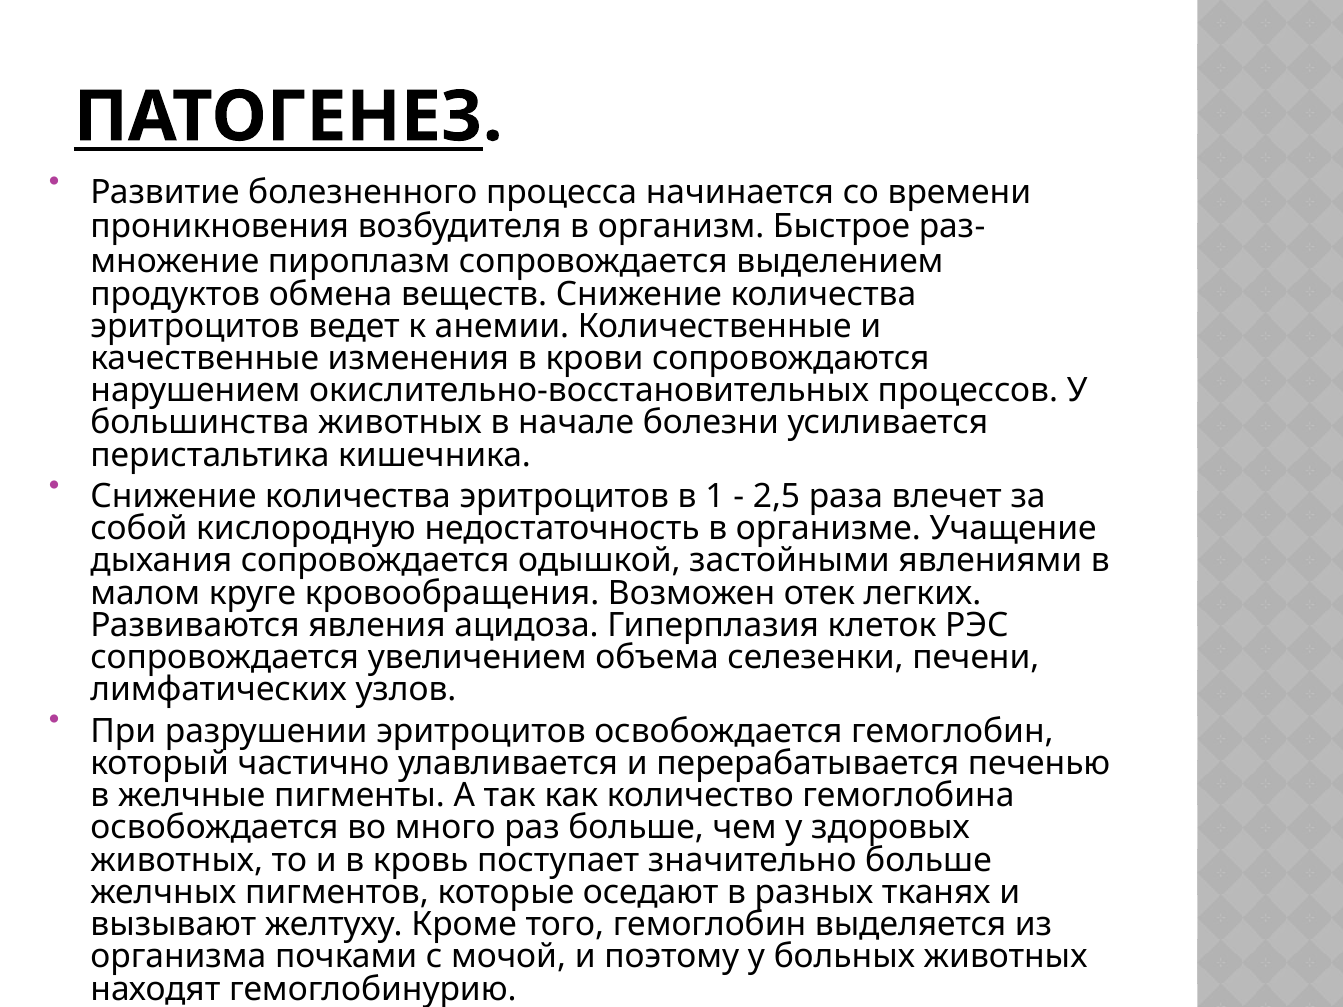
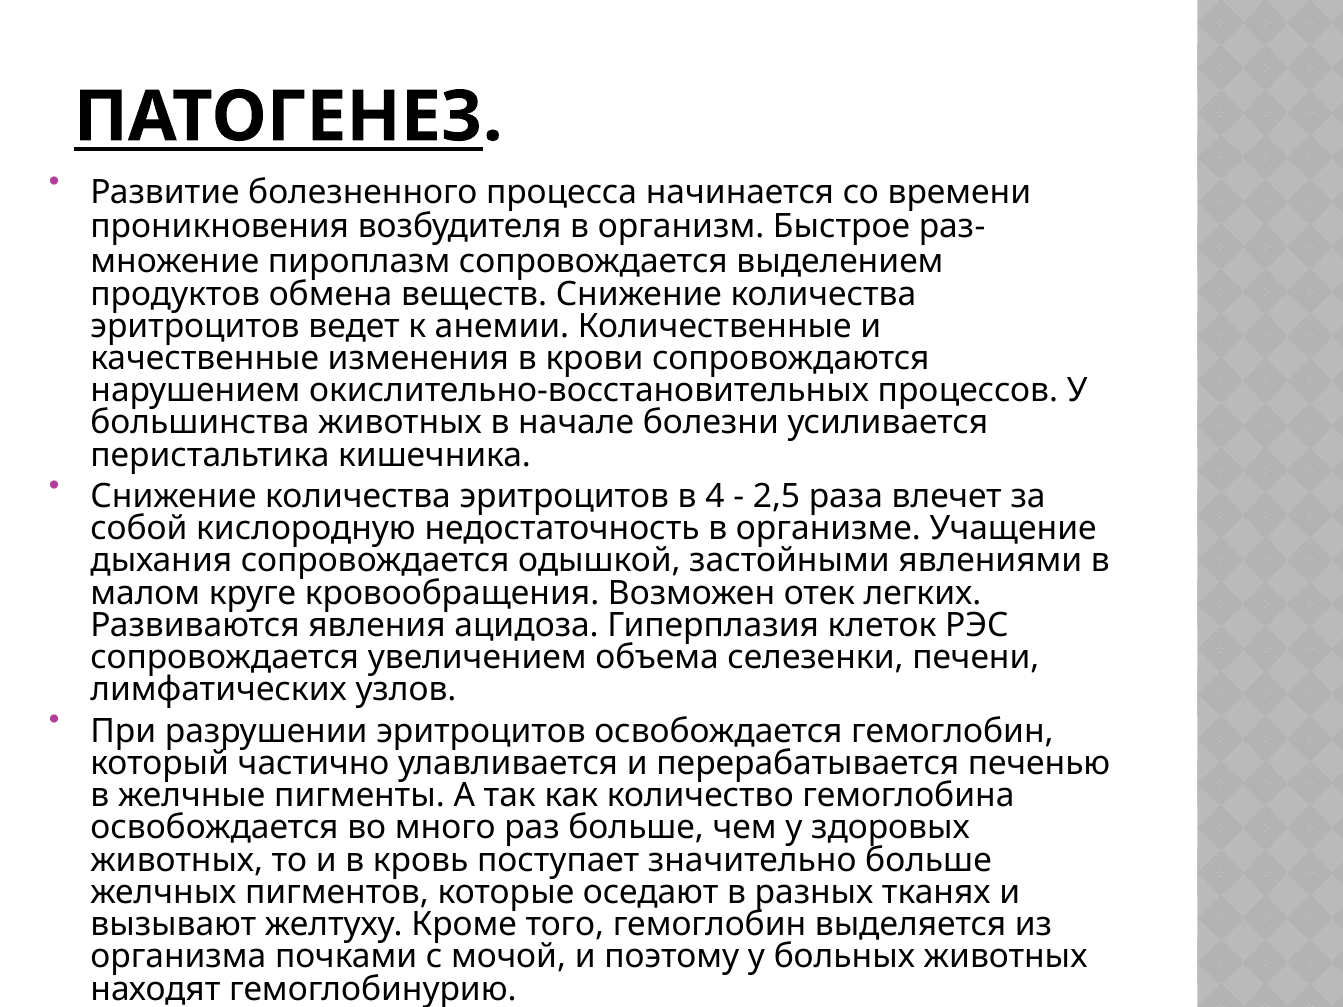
1: 1 -> 4
